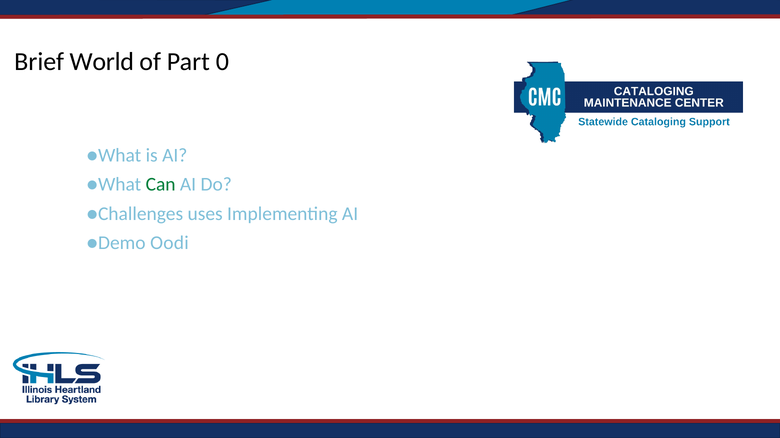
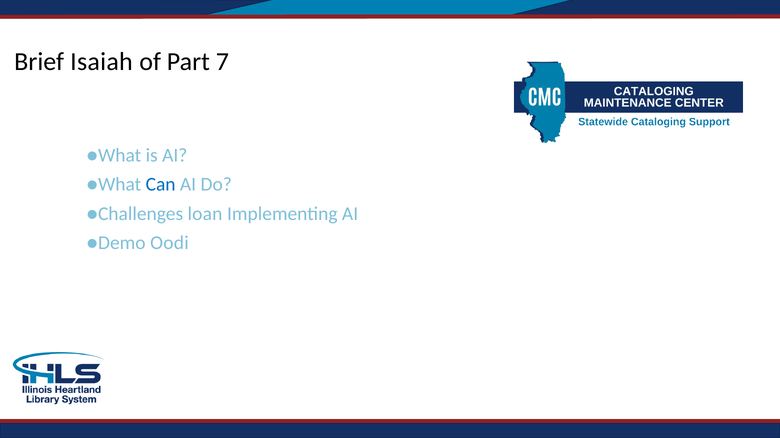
World: World -> Isaiah
0: 0 -> 7
Can colour: green -> blue
uses: uses -> loan
